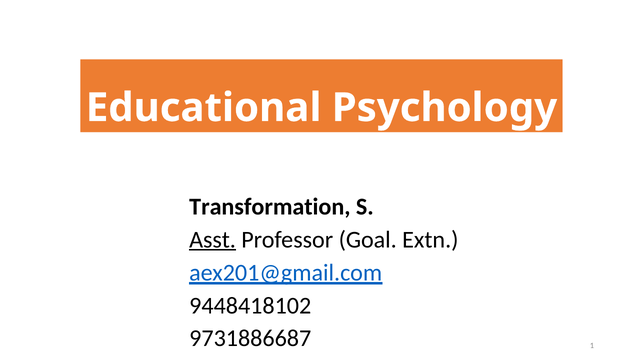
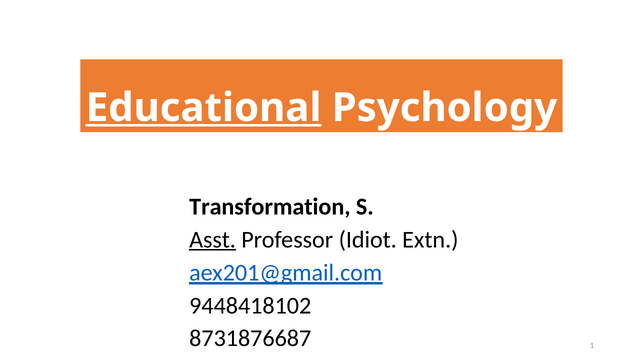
Educational underline: none -> present
Goal: Goal -> Idiot
9731886687: 9731886687 -> 8731876687
